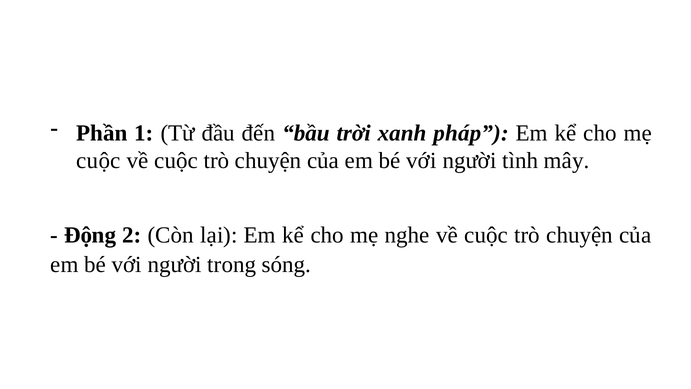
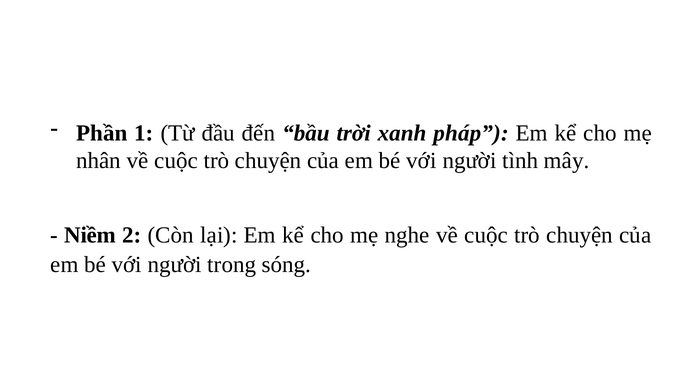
cuộc at (99, 161): cuộc -> nhân
Động: Động -> Niềm
